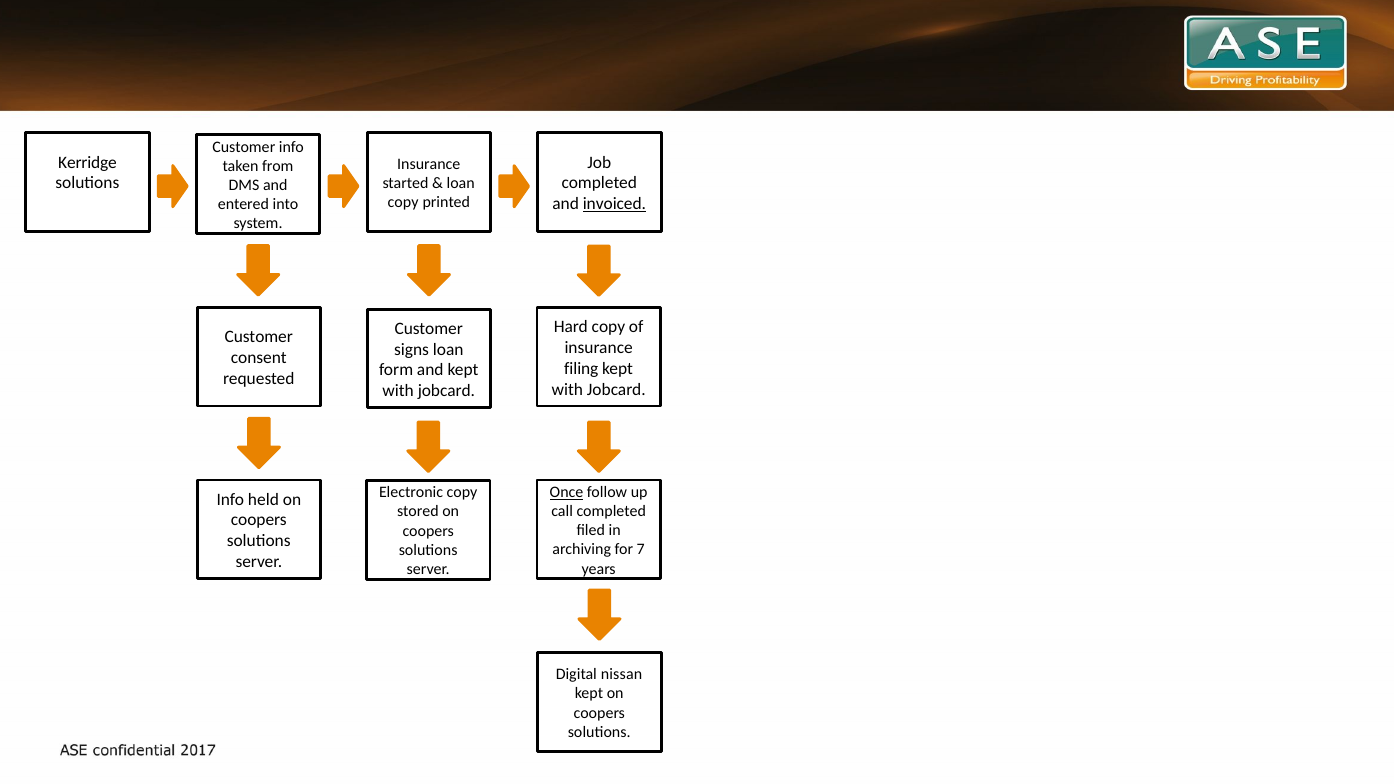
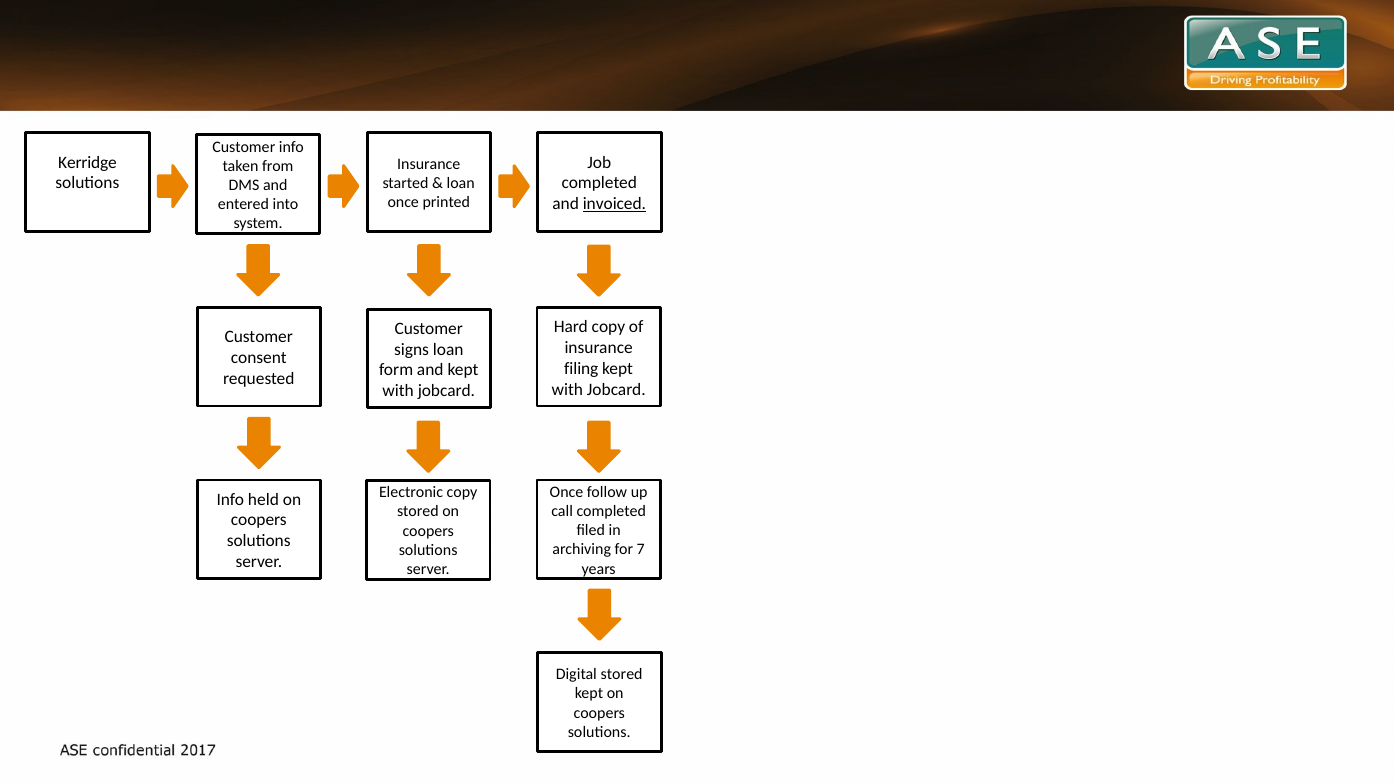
copy at (403, 202): copy -> once
Once at (567, 492) underline: present -> none
Digital nissan: nissan -> stored
